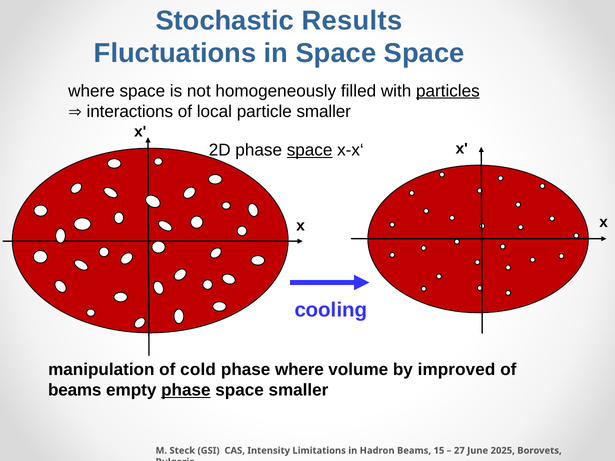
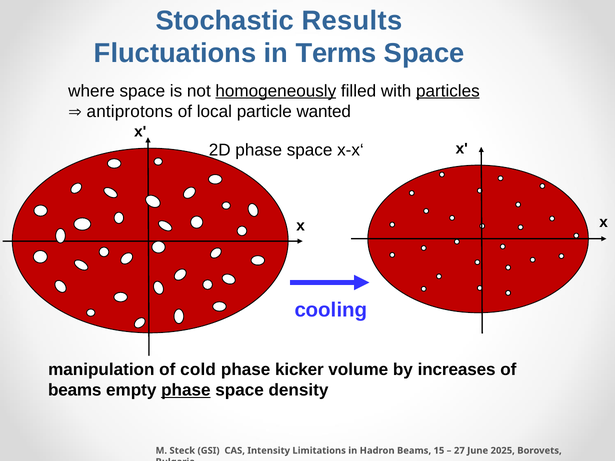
in Space: Space -> Terms
homogeneously underline: none -> present
interactions: interactions -> antiprotons
particle smaller: smaller -> wanted
space at (310, 150) underline: present -> none
phase where: where -> kicker
improved: improved -> increases
space smaller: smaller -> density
